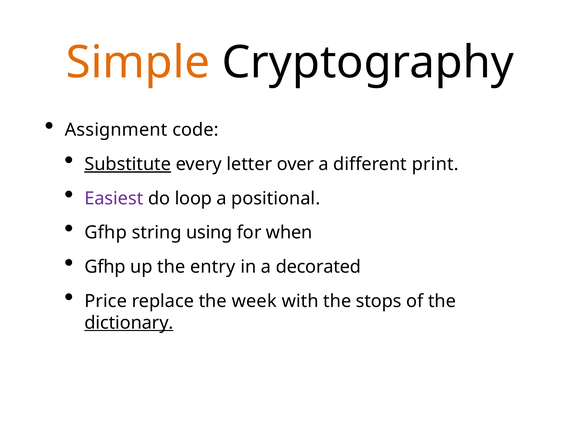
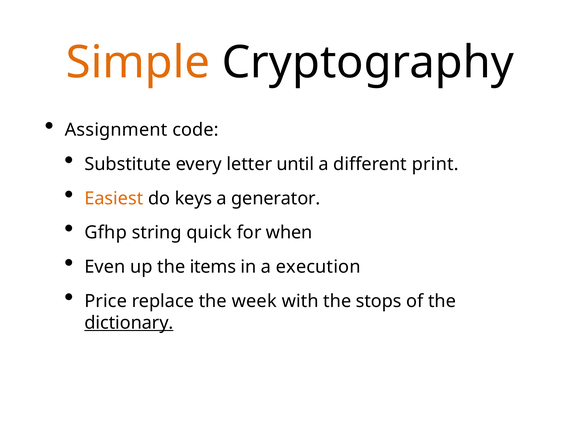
Substitute underline: present -> none
over: over -> until
Easiest colour: purple -> orange
loop: loop -> keys
positional: positional -> generator
using: using -> quick
Gfhp at (105, 267): Gfhp -> Even
entry: entry -> items
decorated: decorated -> execution
